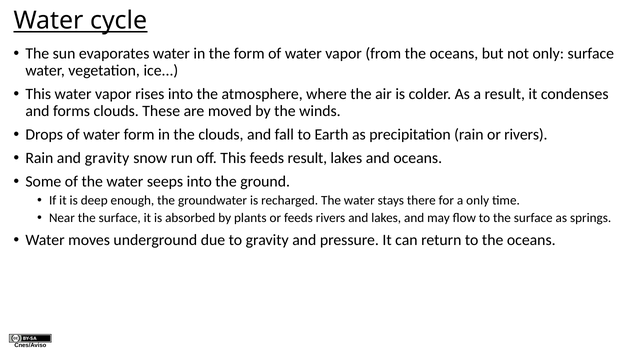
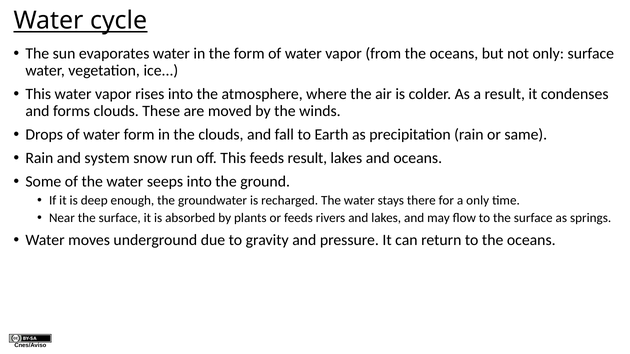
or rivers: rivers -> same
and gravity: gravity -> system
